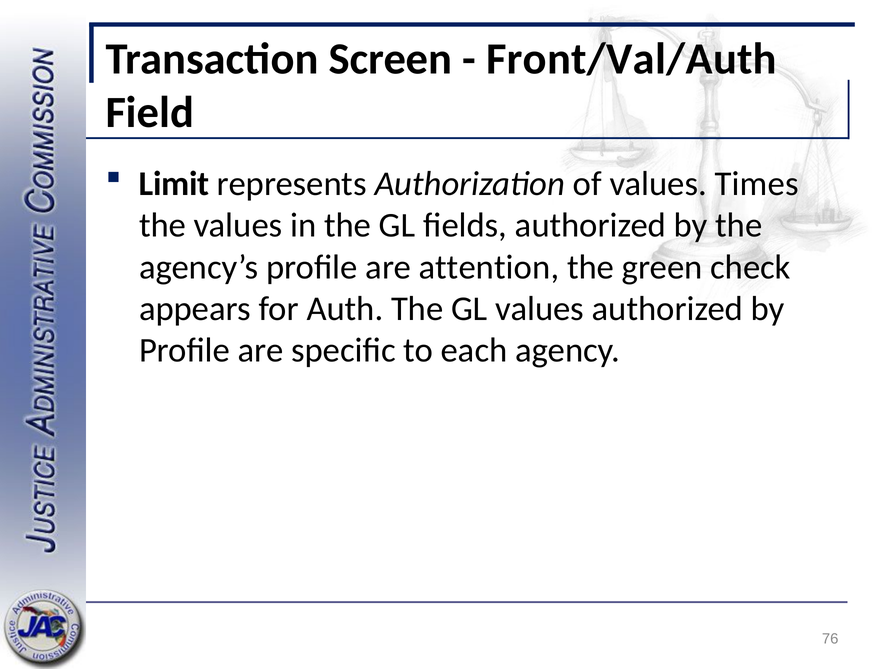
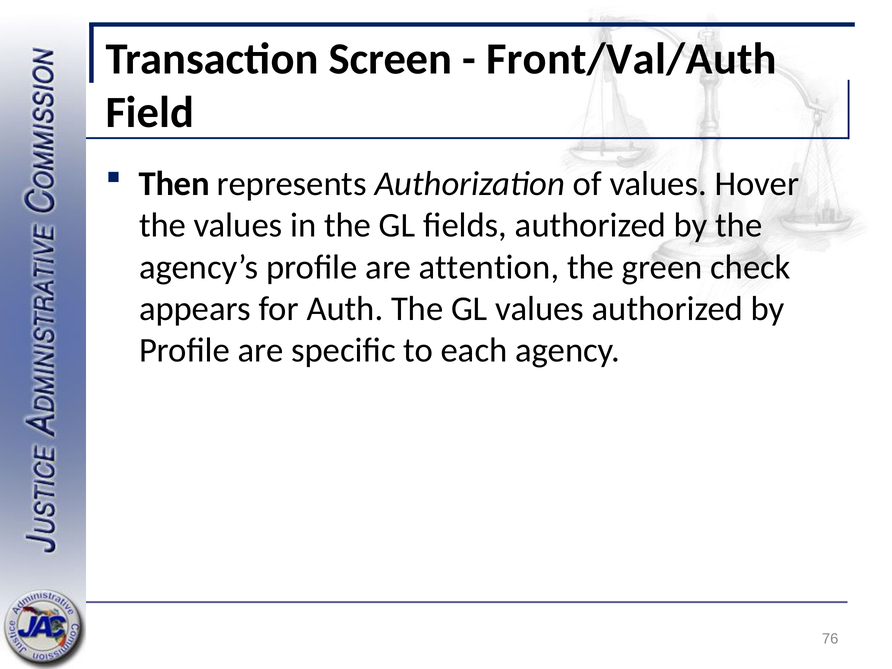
Limit: Limit -> Then
Times: Times -> Hover
